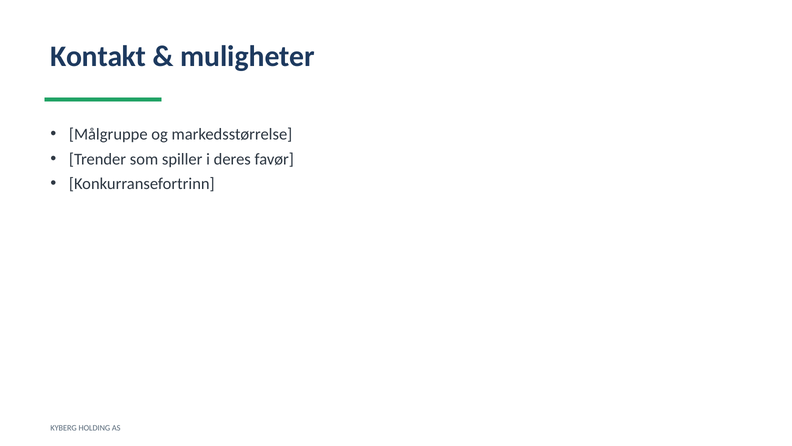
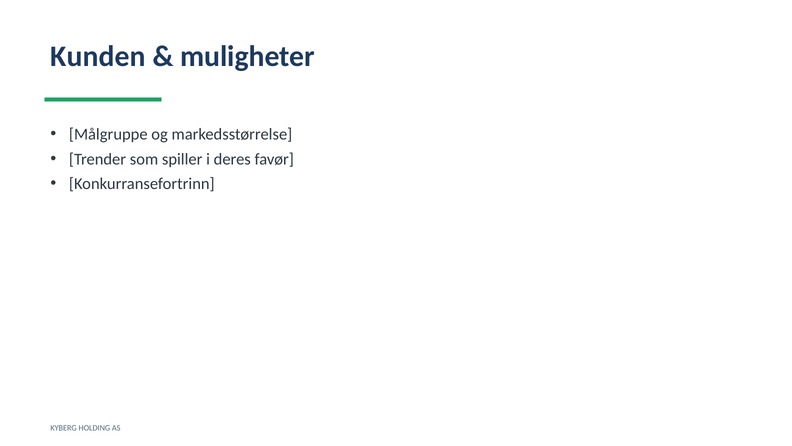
Kontakt: Kontakt -> Kunden
